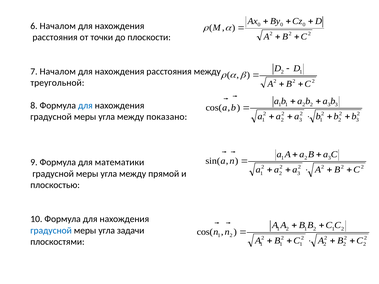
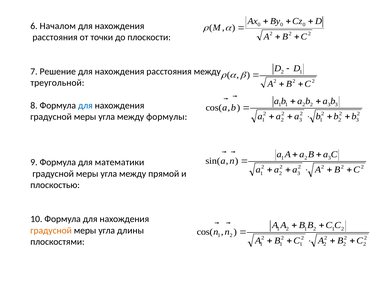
7 Началом: Началом -> Решение
показано: показано -> формулы
градусной at (51, 231) colour: blue -> orange
задачи: задачи -> длины
